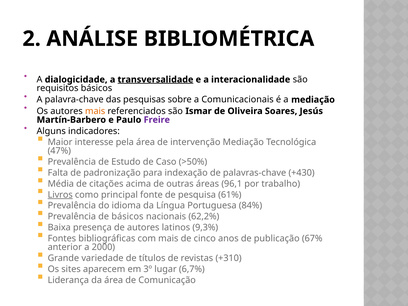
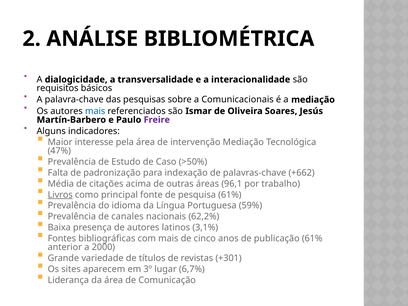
transversalidade underline: present -> none
mais at (95, 111) colour: orange -> blue
+430: +430 -> +662
84%: 84% -> 59%
de básicos: básicos -> canales
9,3%: 9,3% -> 3,1%
publicação 67%: 67% -> 61%
+310: +310 -> +301
